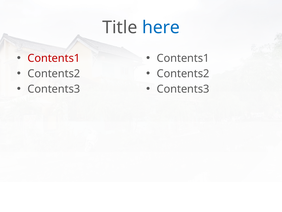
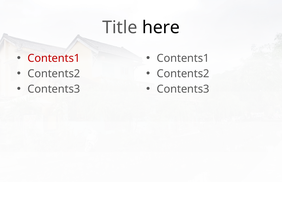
here colour: blue -> black
